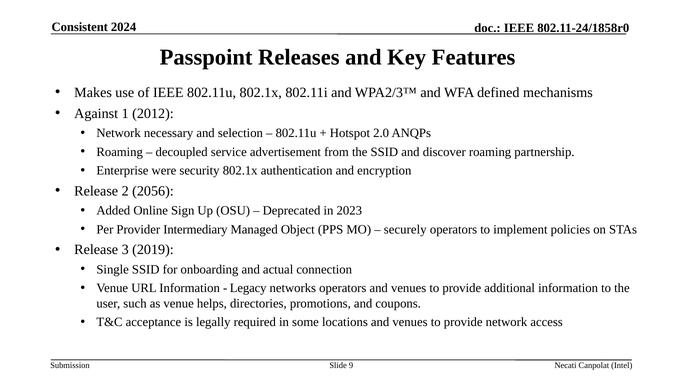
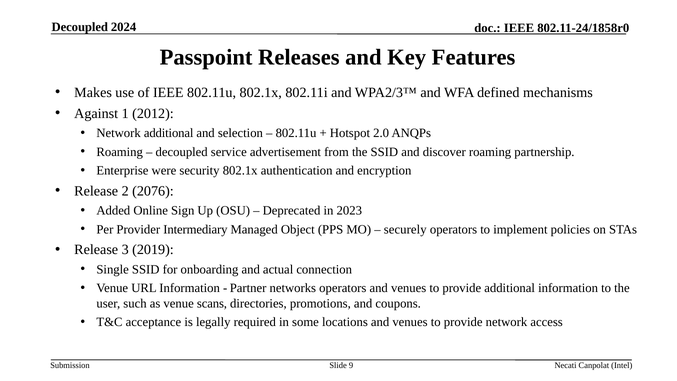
Consistent at (80, 27): Consistent -> Decoupled
Network necessary: necessary -> additional
2056: 2056 -> 2076
Legacy: Legacy -> Partner
helps: helps -> scans
